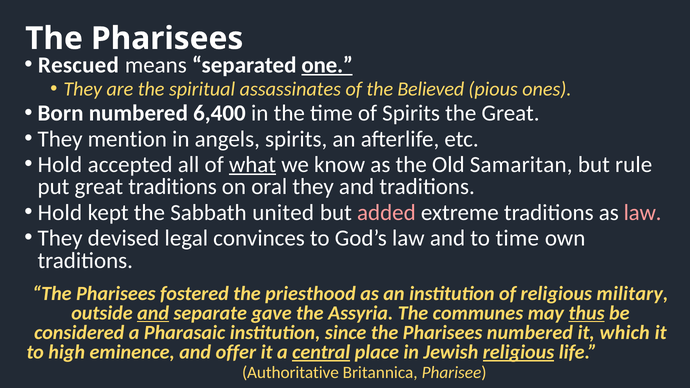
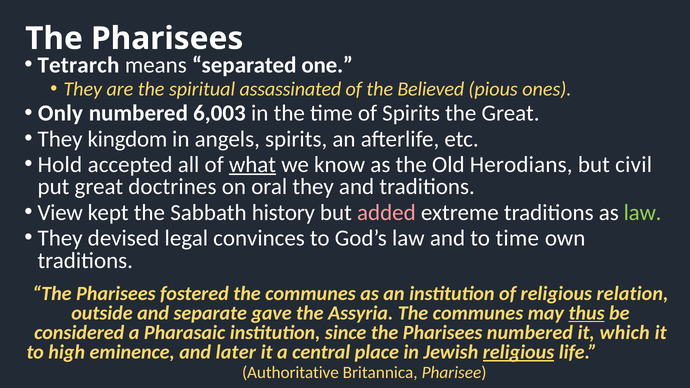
Rescued: Rescued -> Tetrarch
one underline: present -> none
assassinates: assassinates -> assassinated
Born: Born -> Only
6,400: 6,400 -> 6,003
mention: mention -> kingdom
Samaritan: Samaritan -> Herodians
rule: rule -> civil
great traditions: traditions -> doctrines
Hold at (60, 213): Hold -> View
united: united -> history
law at (643, 213) colour: pink -> light green
fostered the priesthood: priesthood -> communes
military: military -> relation
and at (153, 313) underline: present -> none
offer: offer -> later
central underline: present -> none
